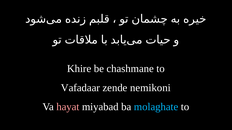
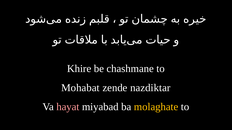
Vafadaar: Vafadaar -> Mohabat
nemikoni: nemikoni -> nazdiktar
molaghate colour: light blue -> yellow
